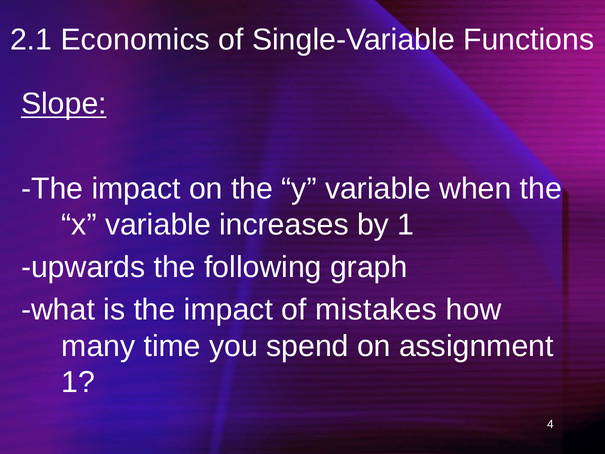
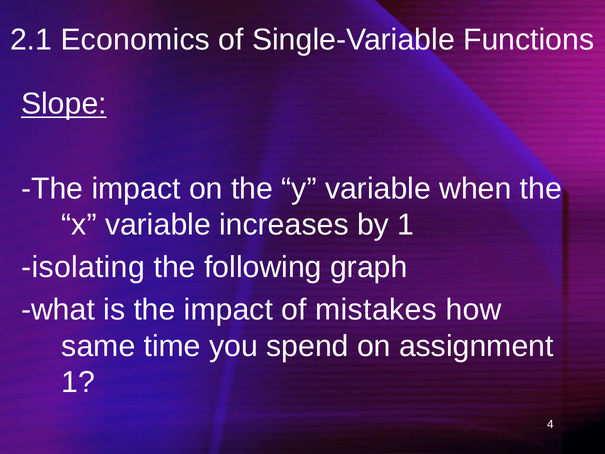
upwards: upwards -> isolating
many: many -> same
